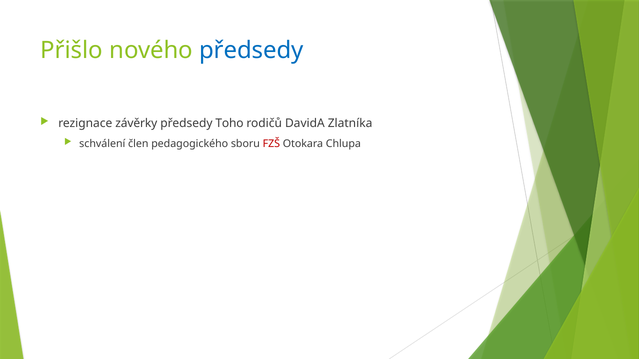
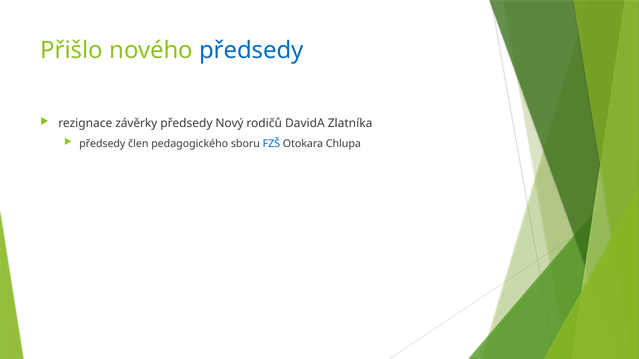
Toho: Toho -> Nový
schválení at (102, 144): schválení -> předsedy
FZŠ colour: red -> blue
